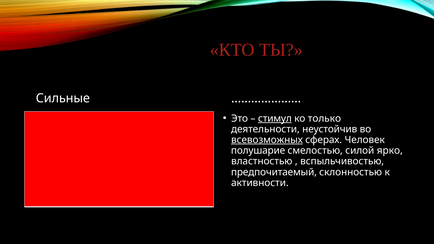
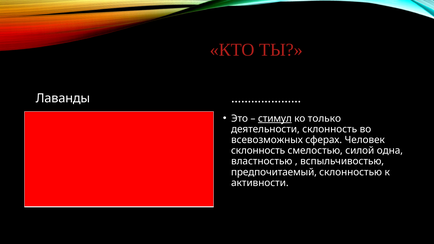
Сильные: Сильные -> Лаванды
деятельности неустойчив: неустойчив -> склонность
всевозможных underline: present -> none
полушарие at (258, 151): полушарие -> склонность
ярко: ярко -> одна
